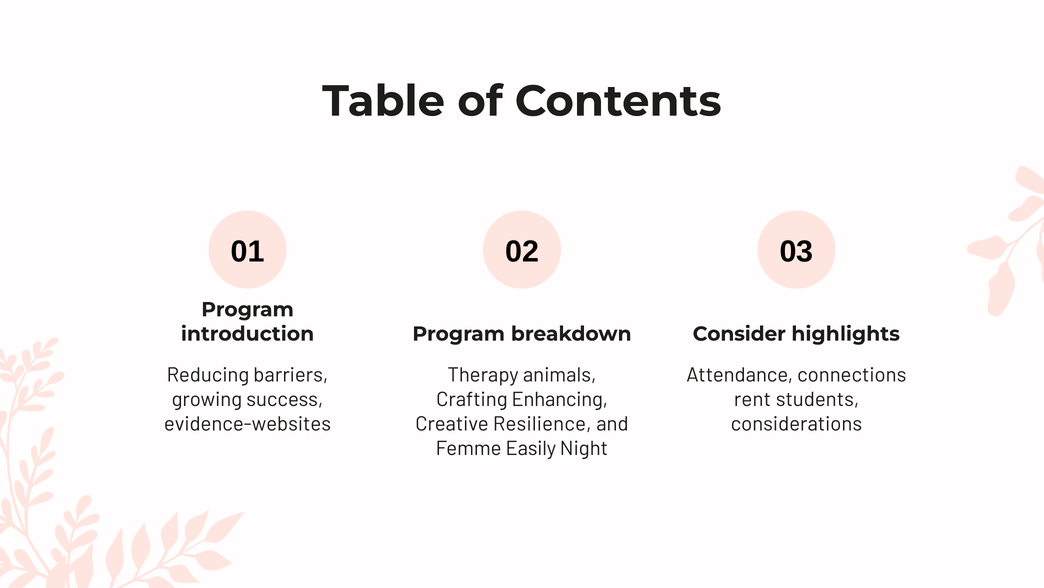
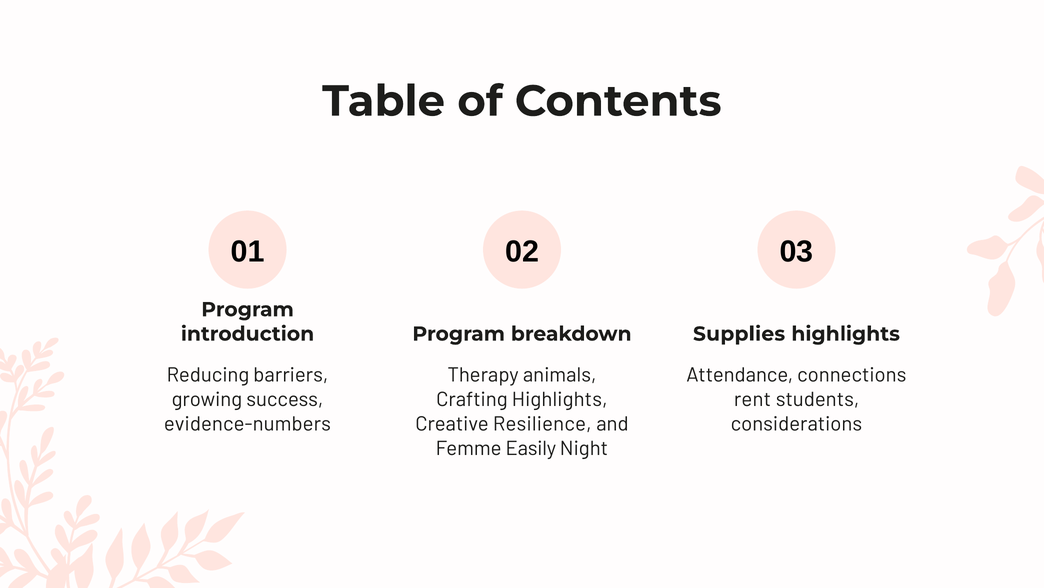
Consider: Consider -> Supplies
Crafting Enhancing: Enhancing -> Highlights
evidence-websites: evidence-websites -> evidence-numbers
